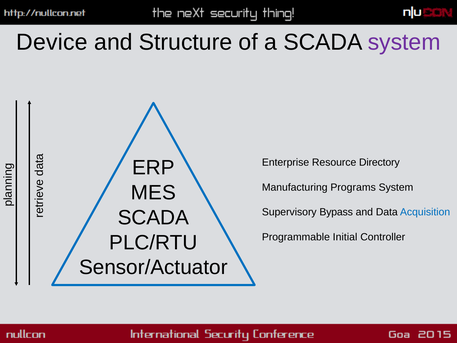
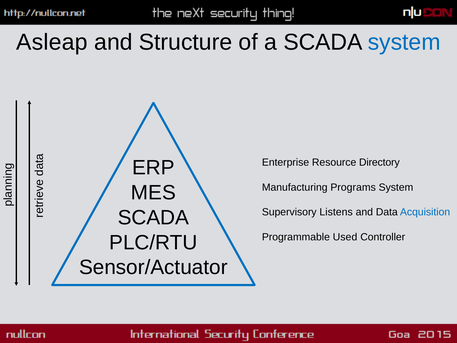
Device: Device -> Asleap
system at (404, 42) colour: purple -> blue
Bypass: Bypass -> Listens
Initial: Initial -> Used
